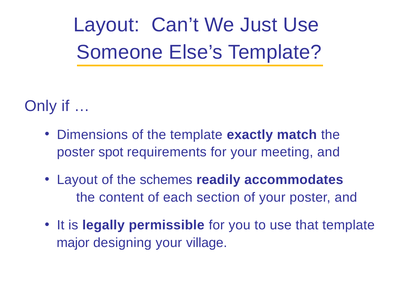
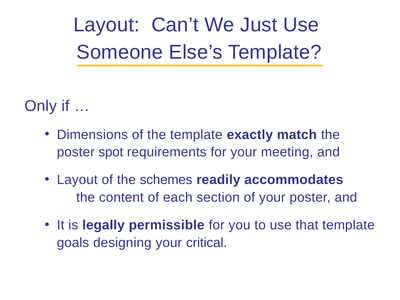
major: major -> goals
village: village -> critical
